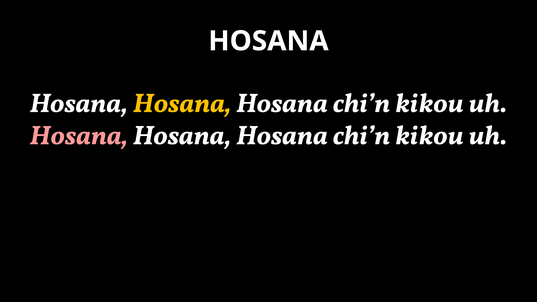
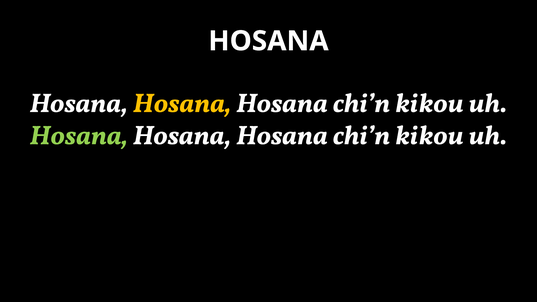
Hosana at (79, 135) colour: pink -> light green
